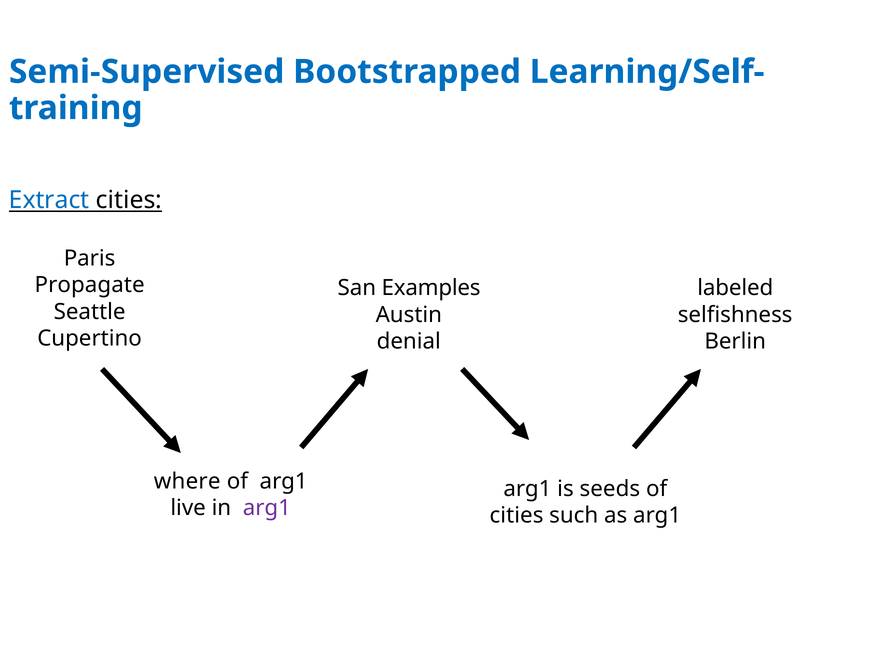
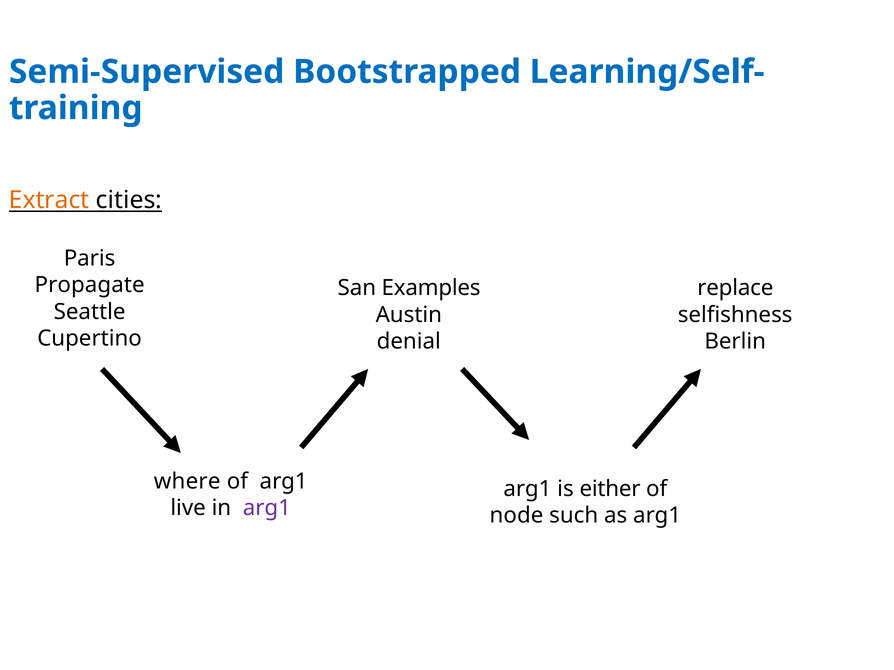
Extract colour: blue -> orange
labeled: labeled -> replace
seeds: seeds -> either
cities at (517, 516): cities -> node
